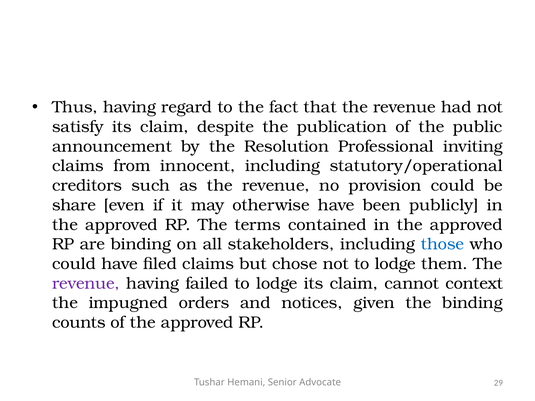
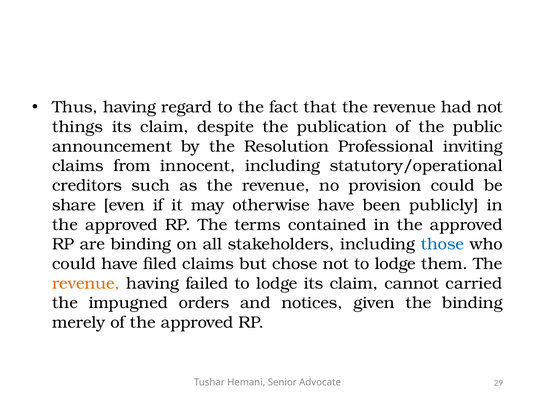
satisfy: satisfy -> things
revenue at (86, 284) colour: purple -> orange
context: context -> carried
counts: counts -> merely
